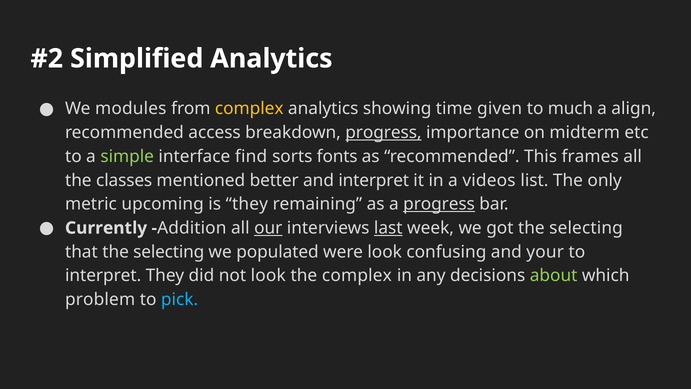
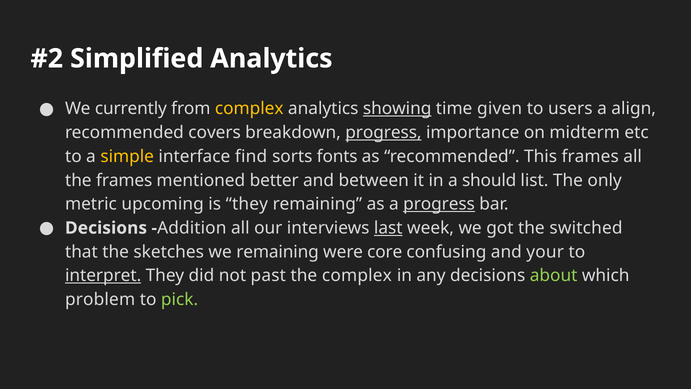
modules: modules -> currently
showing underline: none -> present
much: much -> users
access: access -> covers
simple colour: light green -> yellow
the classes: classes -> frames
and interpret: interpret -> between
videos: videos -> should
Currently at (106, 228): Currently -> Decisions
our underline: present -> none
got the selecting: selecting -> switched
that the selecting: selecting -> sketches
we populated: populated -> remaining
were look: look -> core
interpret at (103, 275) underline: none -> present
not look: look -> past
pick colour: light blue -> light green
